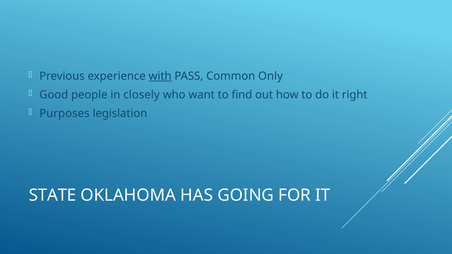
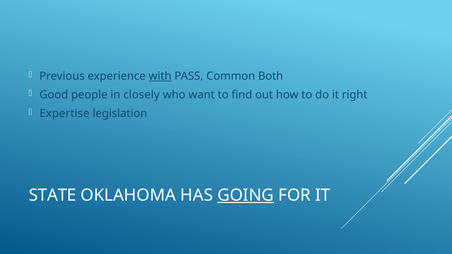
Only: Only -> Both
Purposes: Purposes -> Expertise
GOING underline: none -> present
